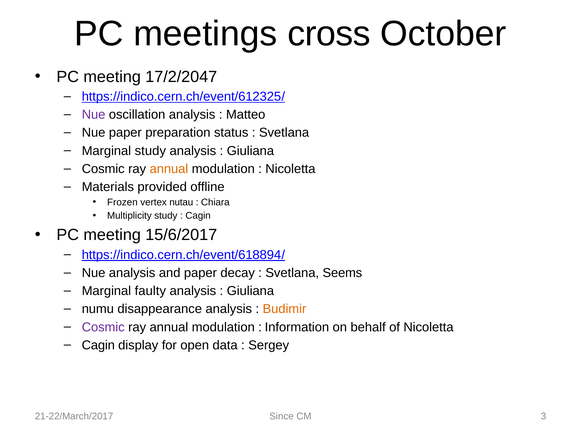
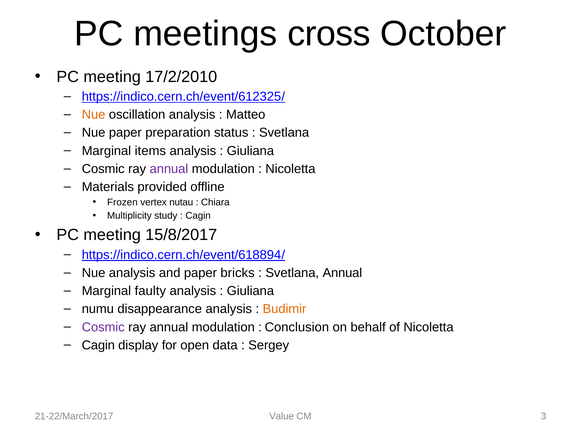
17/2/2047: 17/2/2047 -> 17/2/2010
Nue at (94, 115) colour: purple -> orange
Marginal study: study -> items
annual at (169, 169) colour: orange -> purple
15/6/2017: 15/6/2017 -> 15/8/2017
decay: decay -> bricks
Svetlana Seems: Seems -> Annual
Information: Information -> Conclusion
Since: Since -> Value
